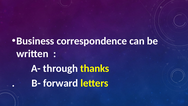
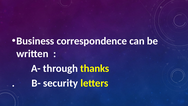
forward: forward -> security
